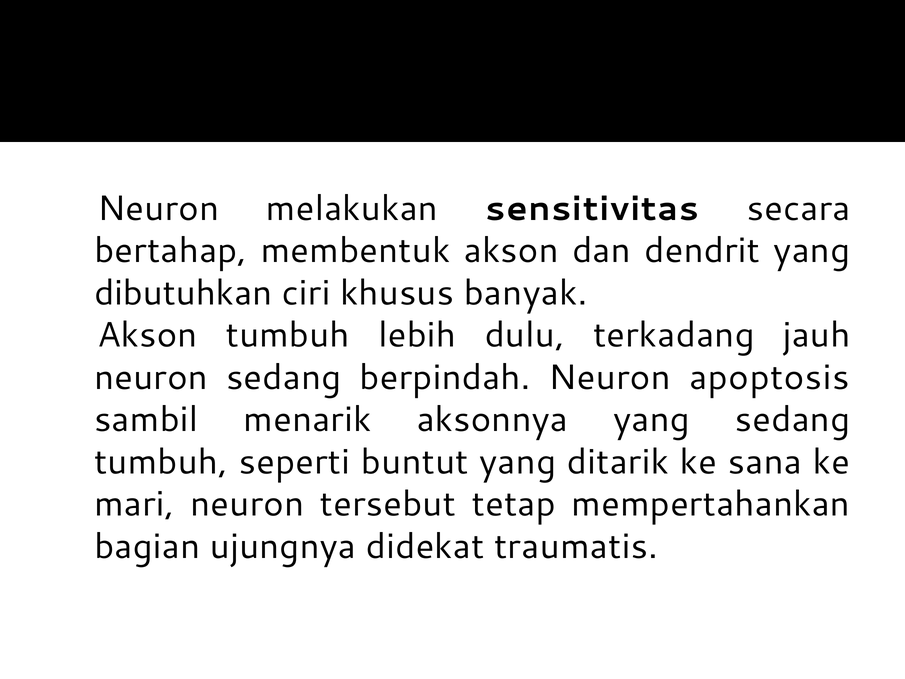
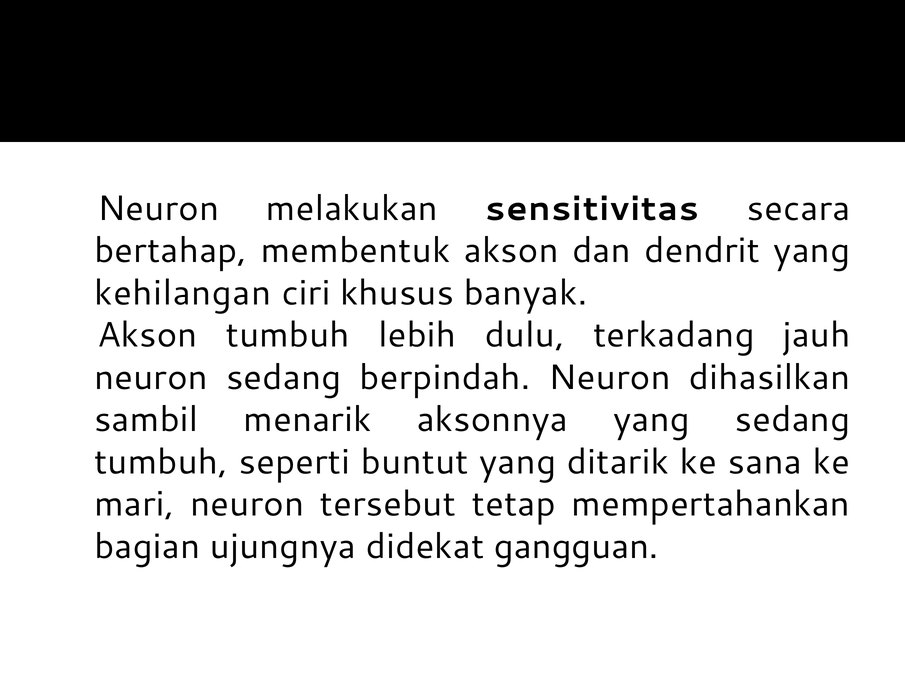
dibutuhkan: dibutuhkan -> kehilangan
apoptosis: apoptosis -> dihasilkan
traumatis: traumatis -> gangguan
